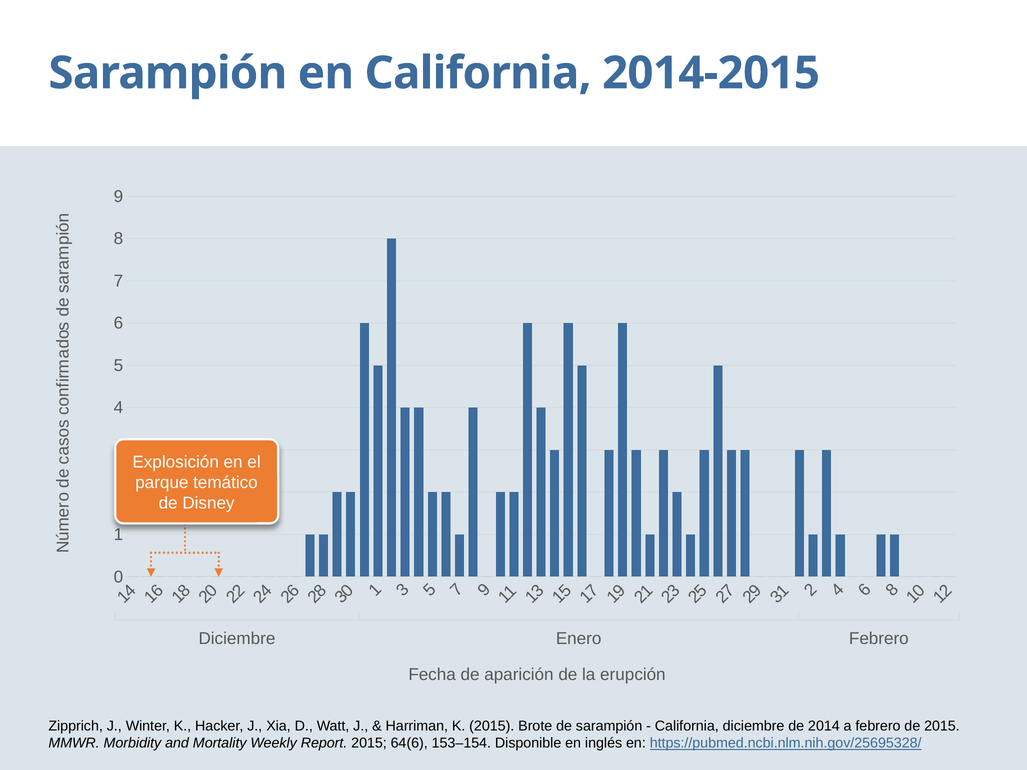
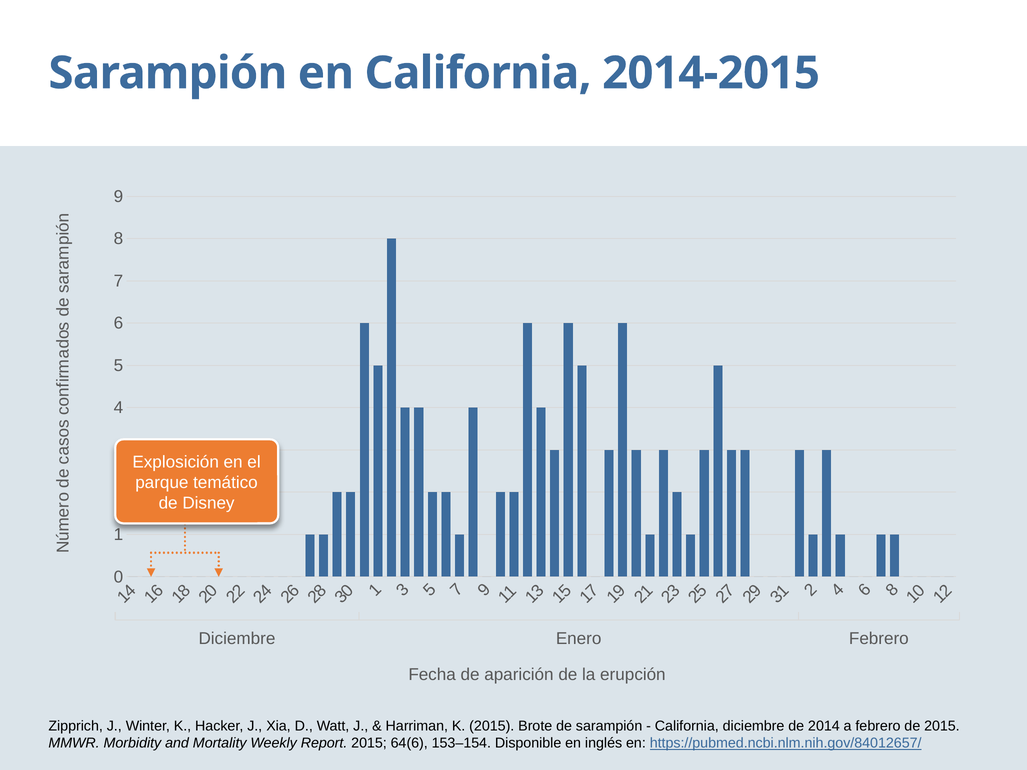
https://pubmed.ncbi.nlm.nih.gov/25695328/: https://pubmed.ncbi.nlm.nih.gov/25695328/ -> https://pubmed.ncbi.nlm.nih.gov/84012657/
